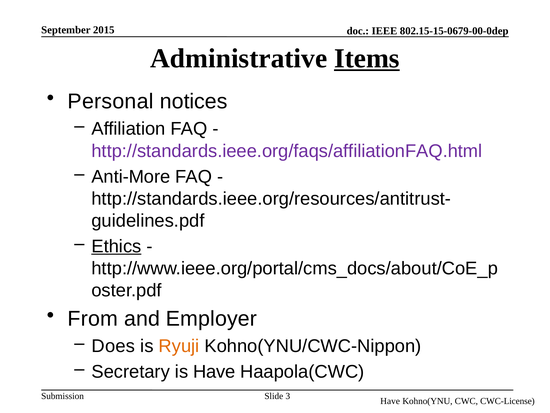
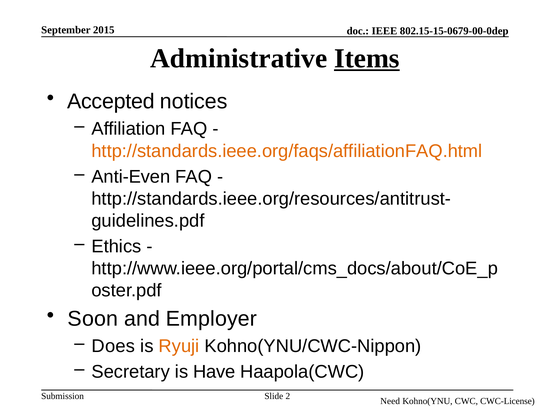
Personal: Personal -> Accepted
http://standards.ieee.org/faqs/affiliationFAQ.html colour: purple -> orange
Anti-More: Anti-More -> Anti-Even
Ethics underline: present -> none
From: From -> Soon
3: 3 -> 2
Have at (390, 400): Have -> Need
